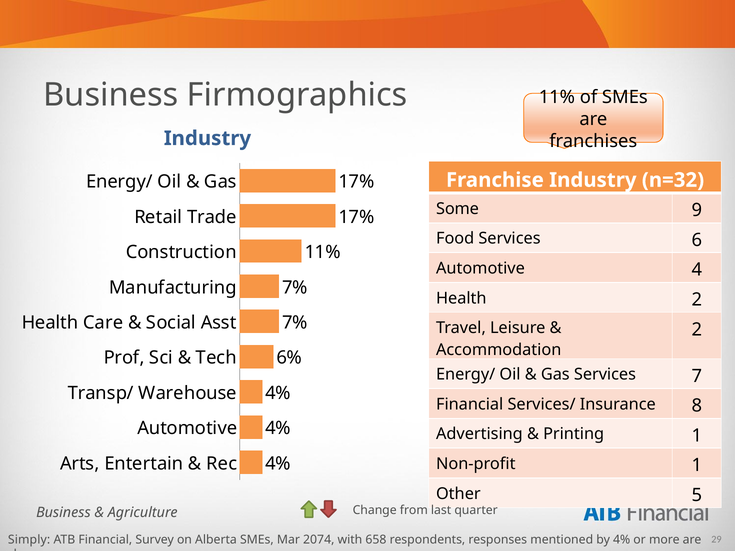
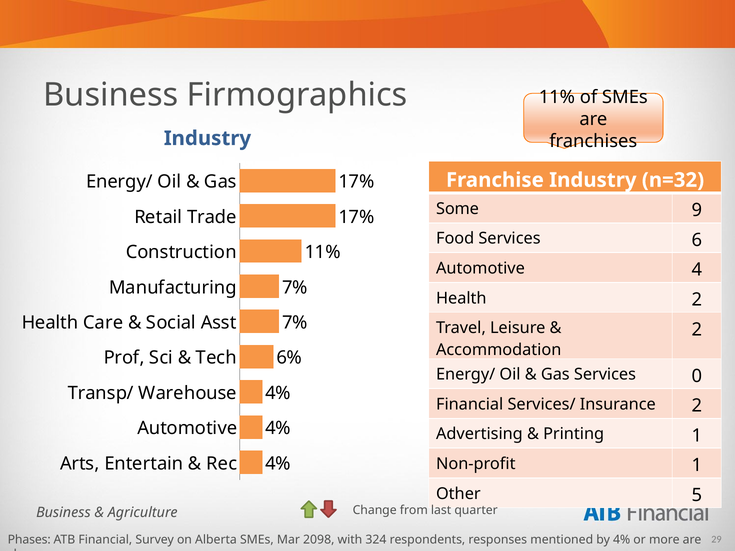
7: 7 -> 0
Insurance 8: 8 -> 2
Simply: Simply -> Phases
2074: 2074 -> 2098
658: 658 -> 324
